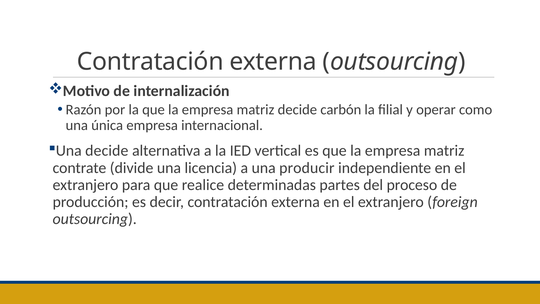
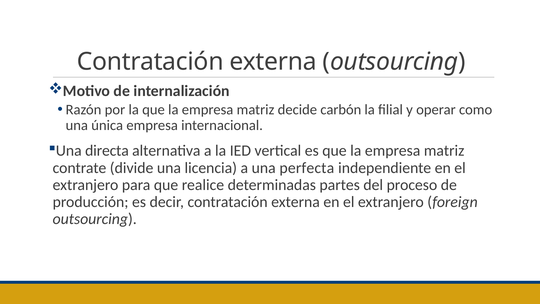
Una decide: decide -> directa
producir: producir -> perfecta
